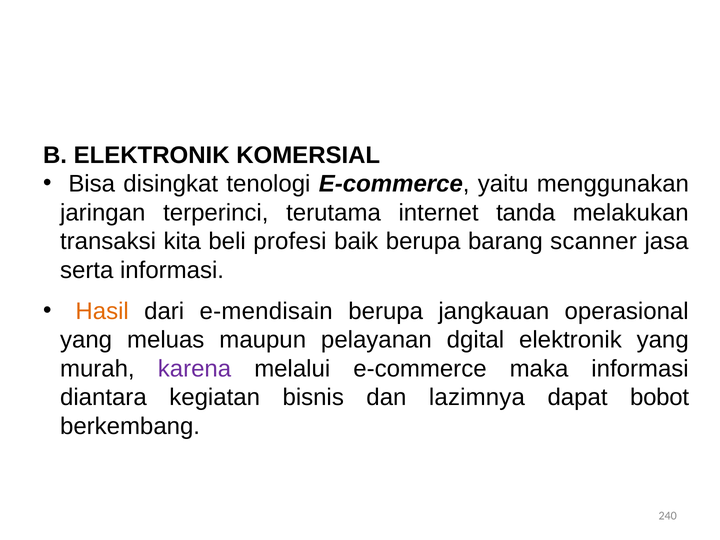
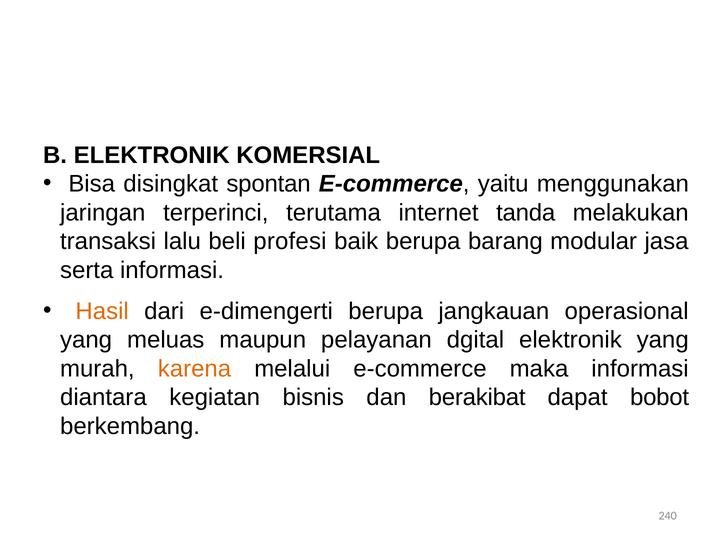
tenologi: tenologi -> spontan
kita: kita -> lalu
scanner: scanner -> modular
e-mendisain: e-mendisain -> e-dimengerti
karena colour: purple -> orange
lazimnya: lazimnya -> berakibat
